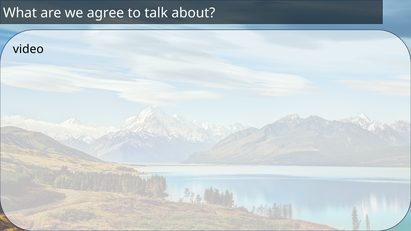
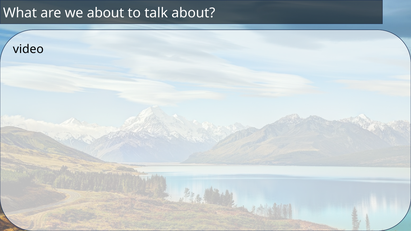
we agree: agree -> about
